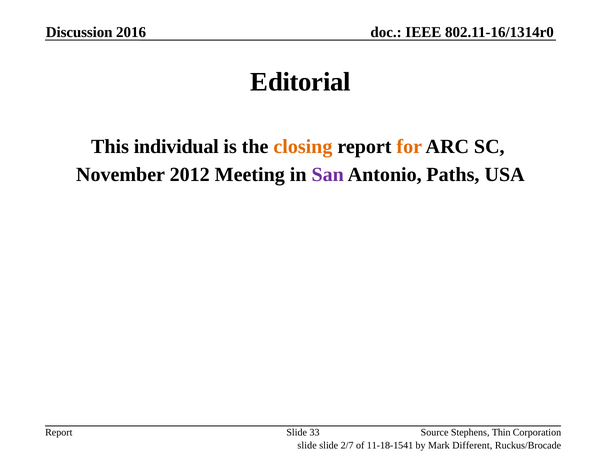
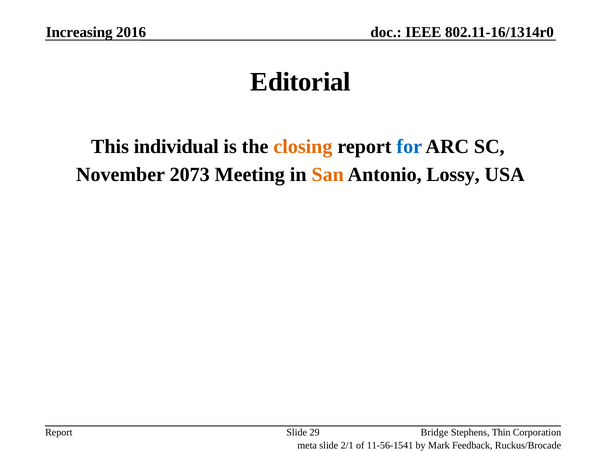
Discussion: Discussion -> Increasing
for colour: orange -> blue
2012: 2012 -> 2073
San colour: purple -> orange
Paths: Paths -> Lossy
33: 33 -> 29
Source: Source -> Bridge
slide at (307, 445): slide -> meta
2/7: 2/7 -> 2/1
11-18-1541: 11-18-1541 -> 11-56-1541
Different: Different -> Feedback
